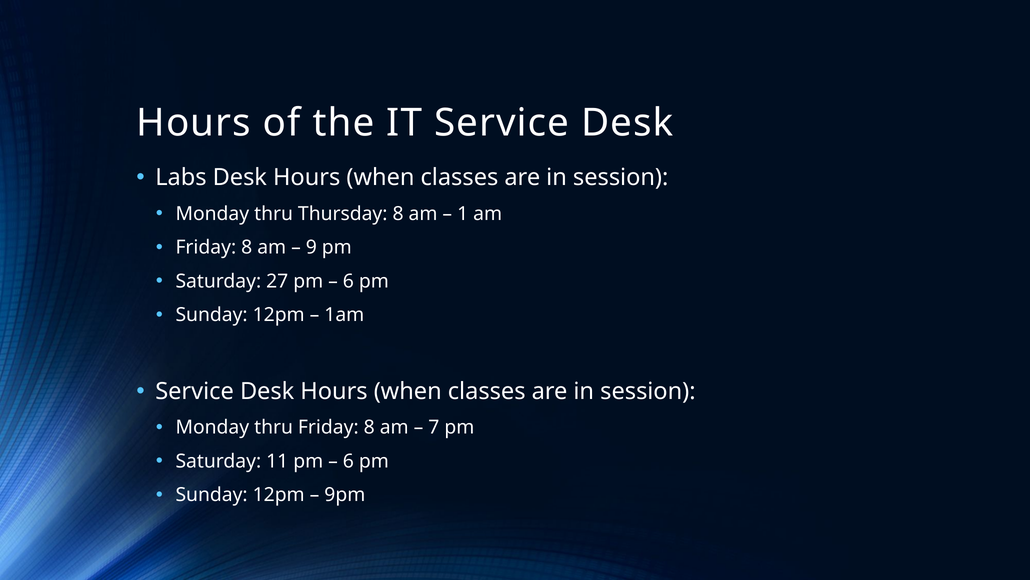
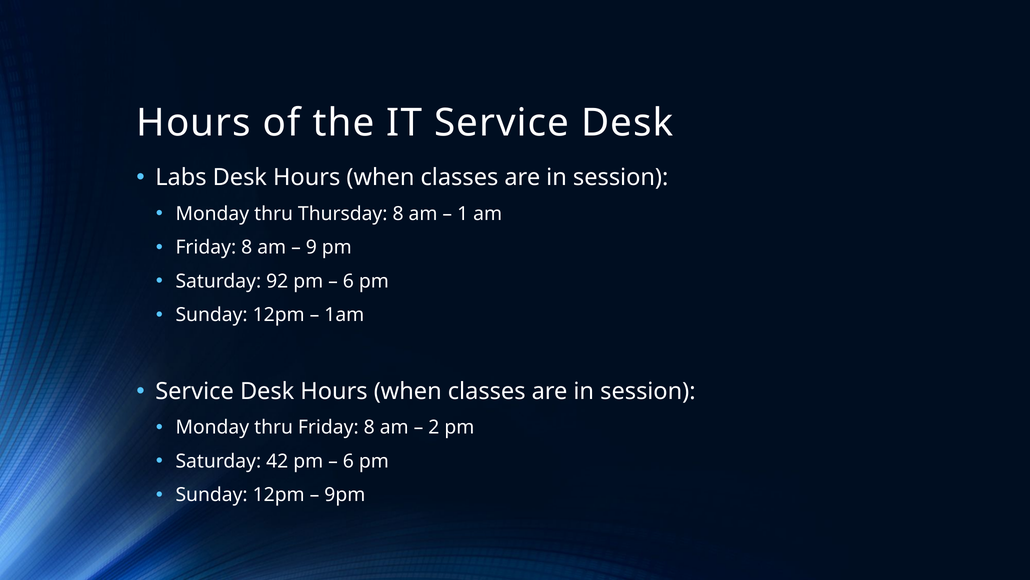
27: 27 -> 92
7: 7 -> 2
11: 11 -> 42
